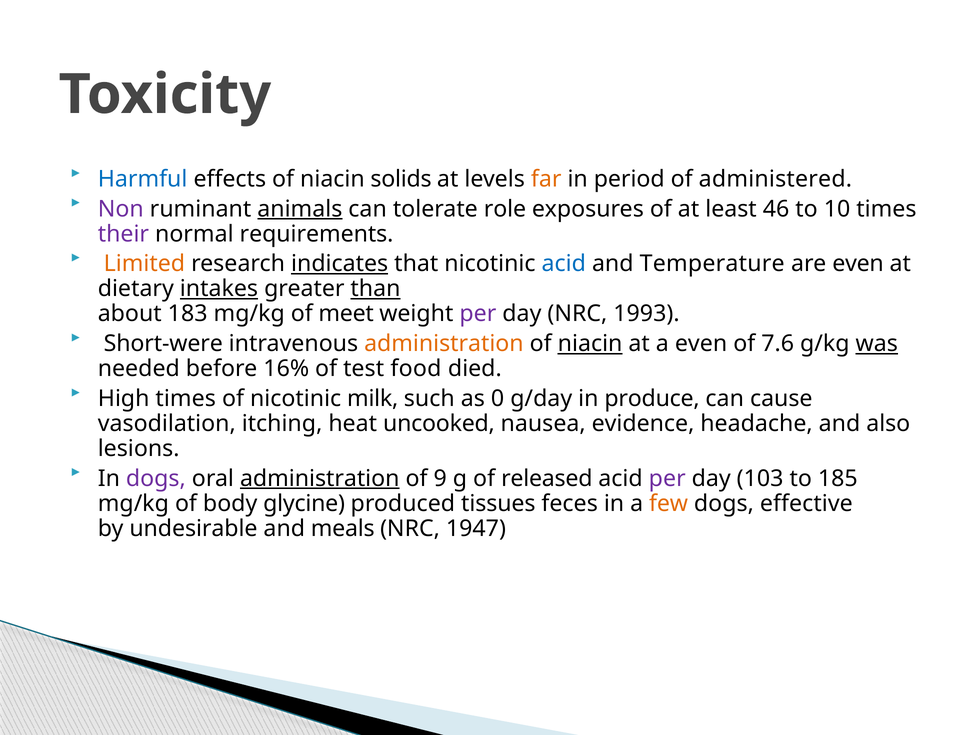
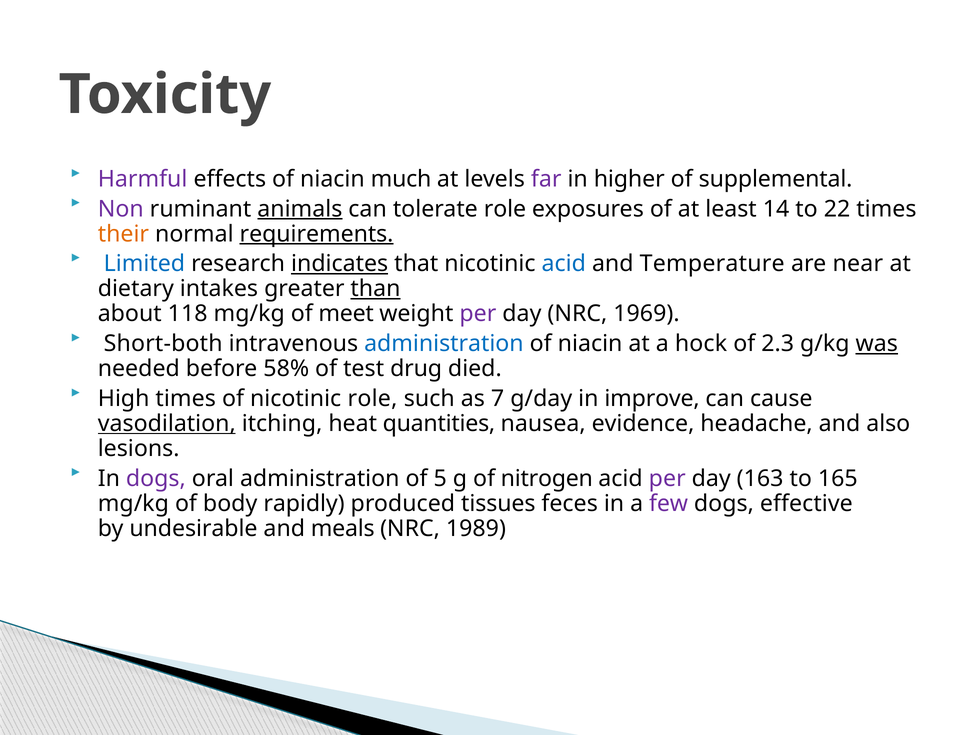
Harmful colour: blue -> purple
solids: solids -> much
far colour: orange -> purple
period: period -> higher
administered: administered -> supplemental
46: 46 -> 14
10: 10 -> 22
their colour: purple -> orange
requirements underline: none -> present
Limited colour: orange -> blue
are even: even -> near
intakes underline: present -> none
183: 183 -> 118
1993: 1993 -> 1969
Short-were: Short-were -> Short-both
administration at (444, 344) colour: orange -> blue
niacin at (590, 344) underline: present -> none
a even: even -> hock
7.6: 7.6 -> 2.3
16%: 16% -> 58%
food: food -> drug
nicotinic milk: milk -> role
0: 0 -> 7
produce: produce -> improve
vasodilation underline: none -> present
uncooked: uncooked -> quantities
administration at (320, 478) underline: present -> none
9: 9 -> 5
released: released -> nitrogen
103: 103 -> 163
185: 185 -> 165
glycine: glycine -> rapidly
few colour: orange -> purple
1947: 1947 -> 1989
